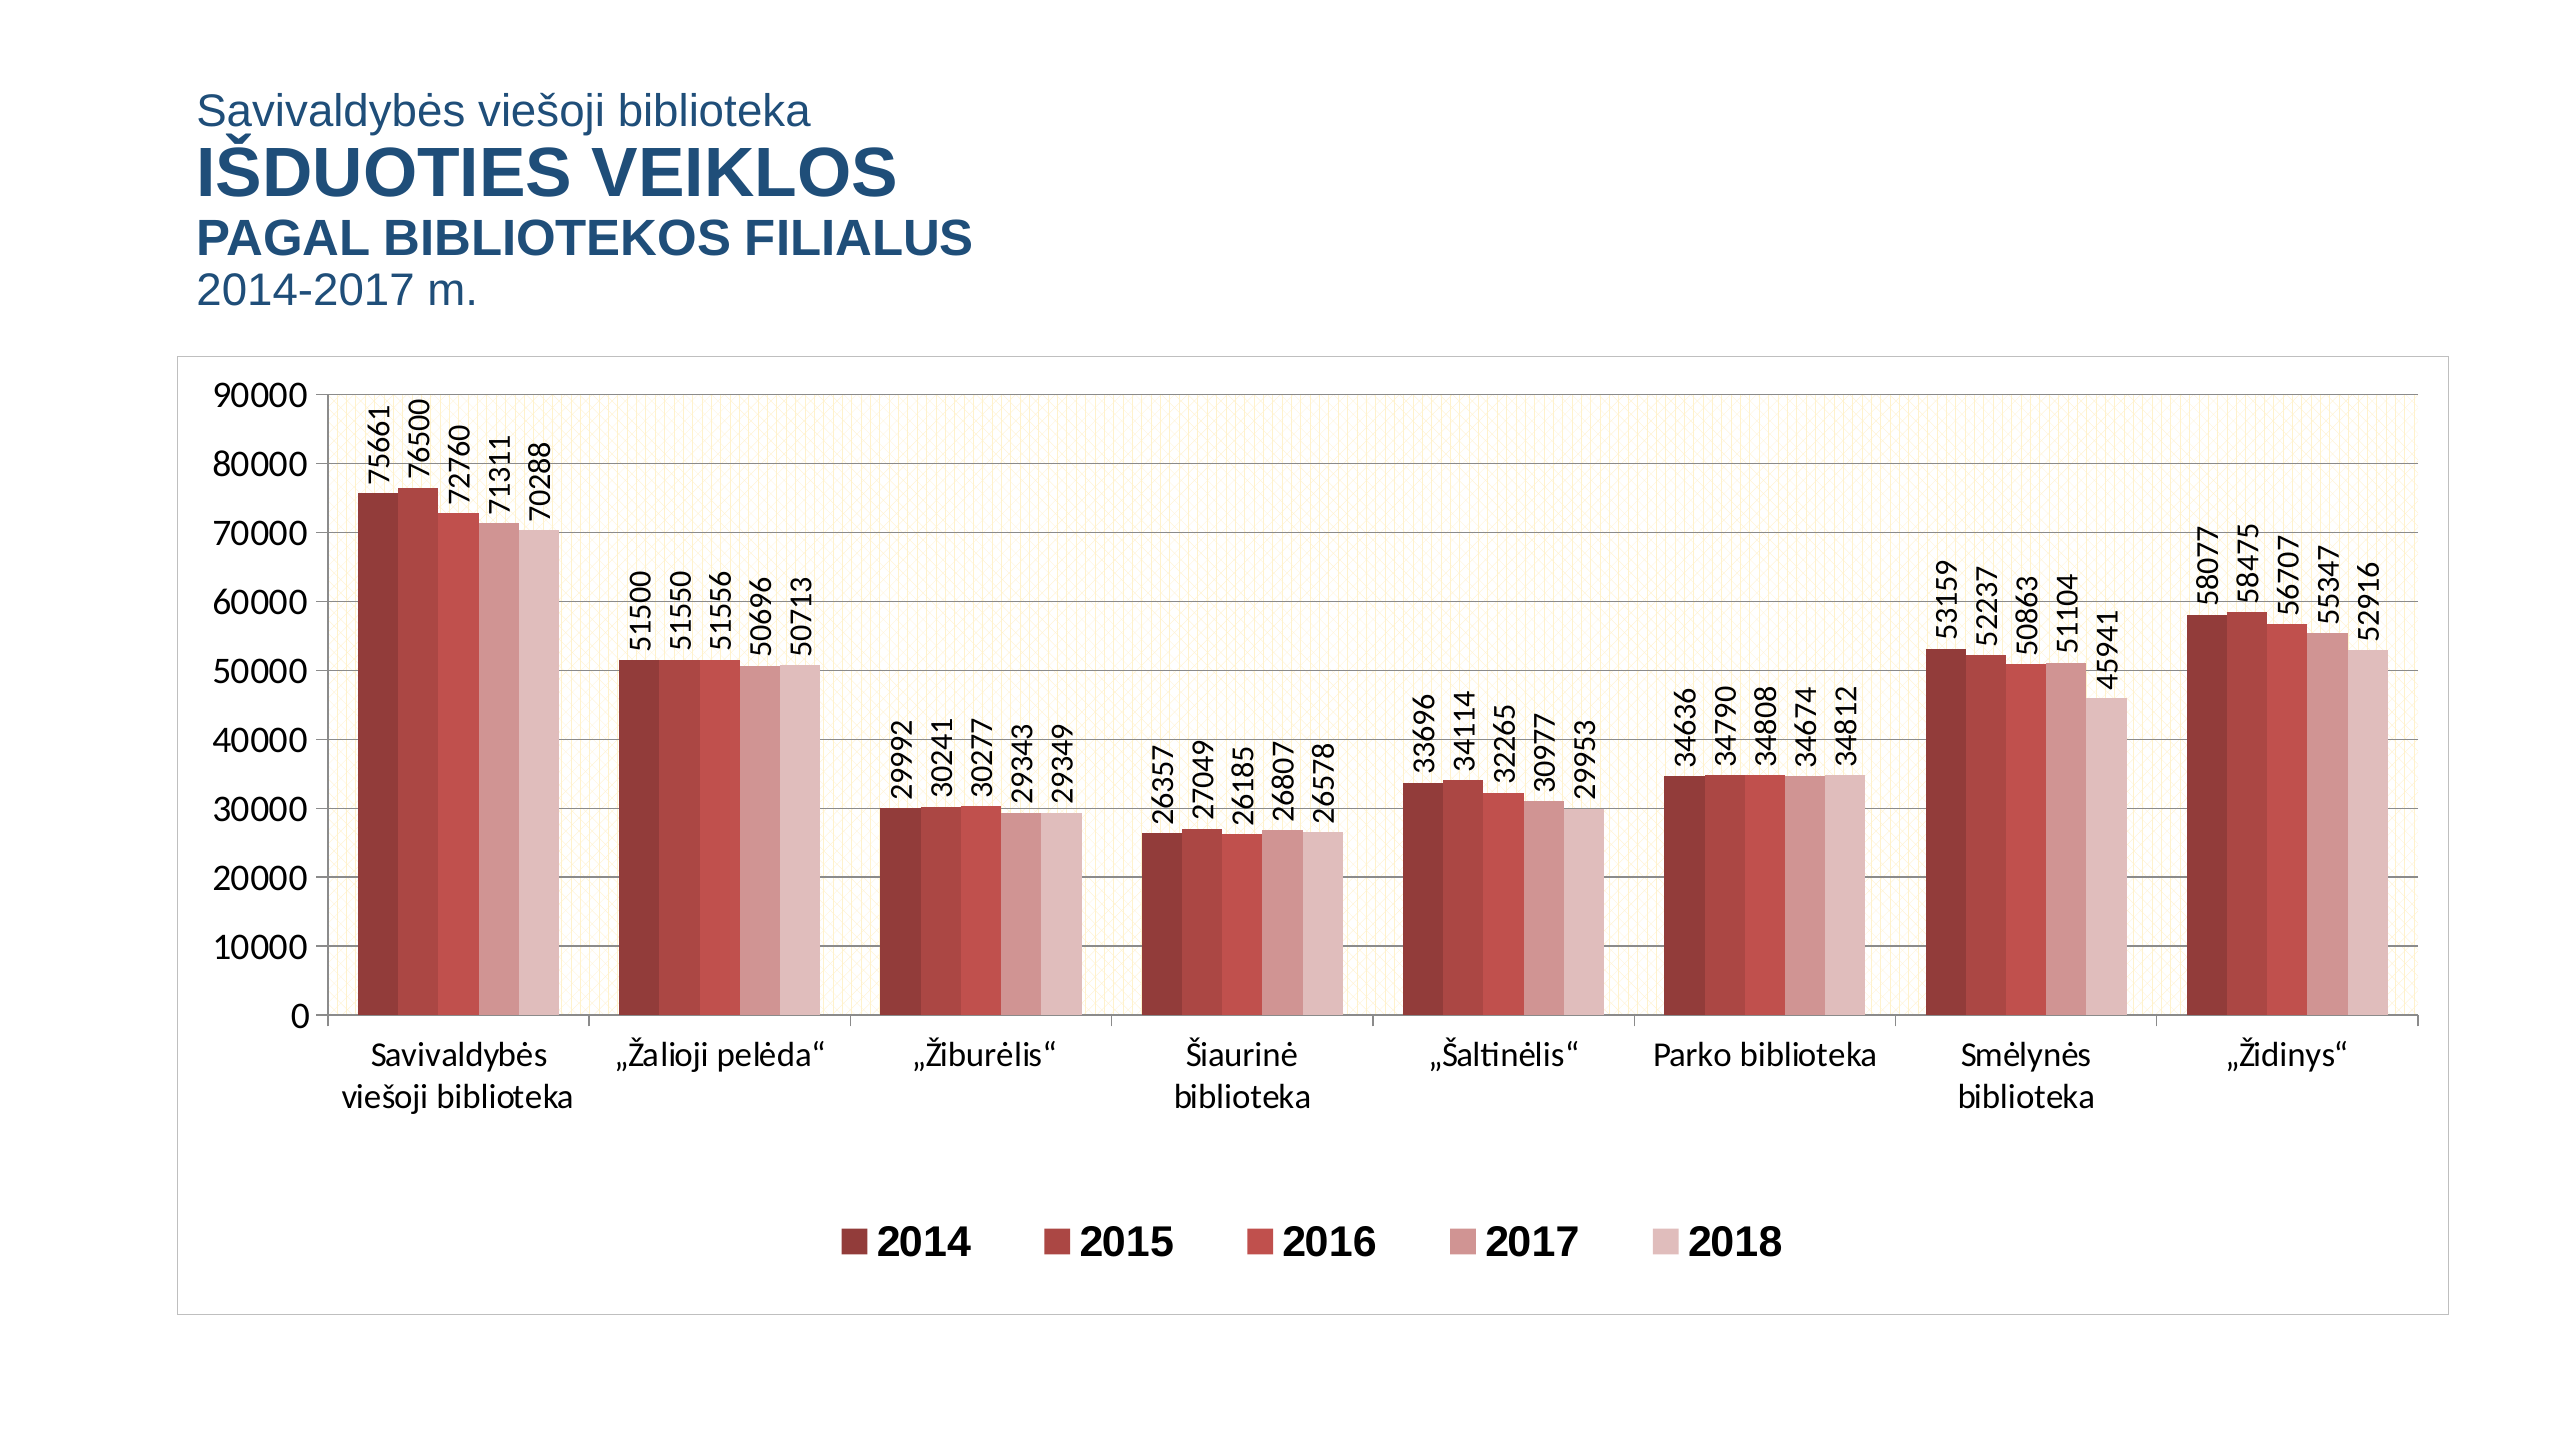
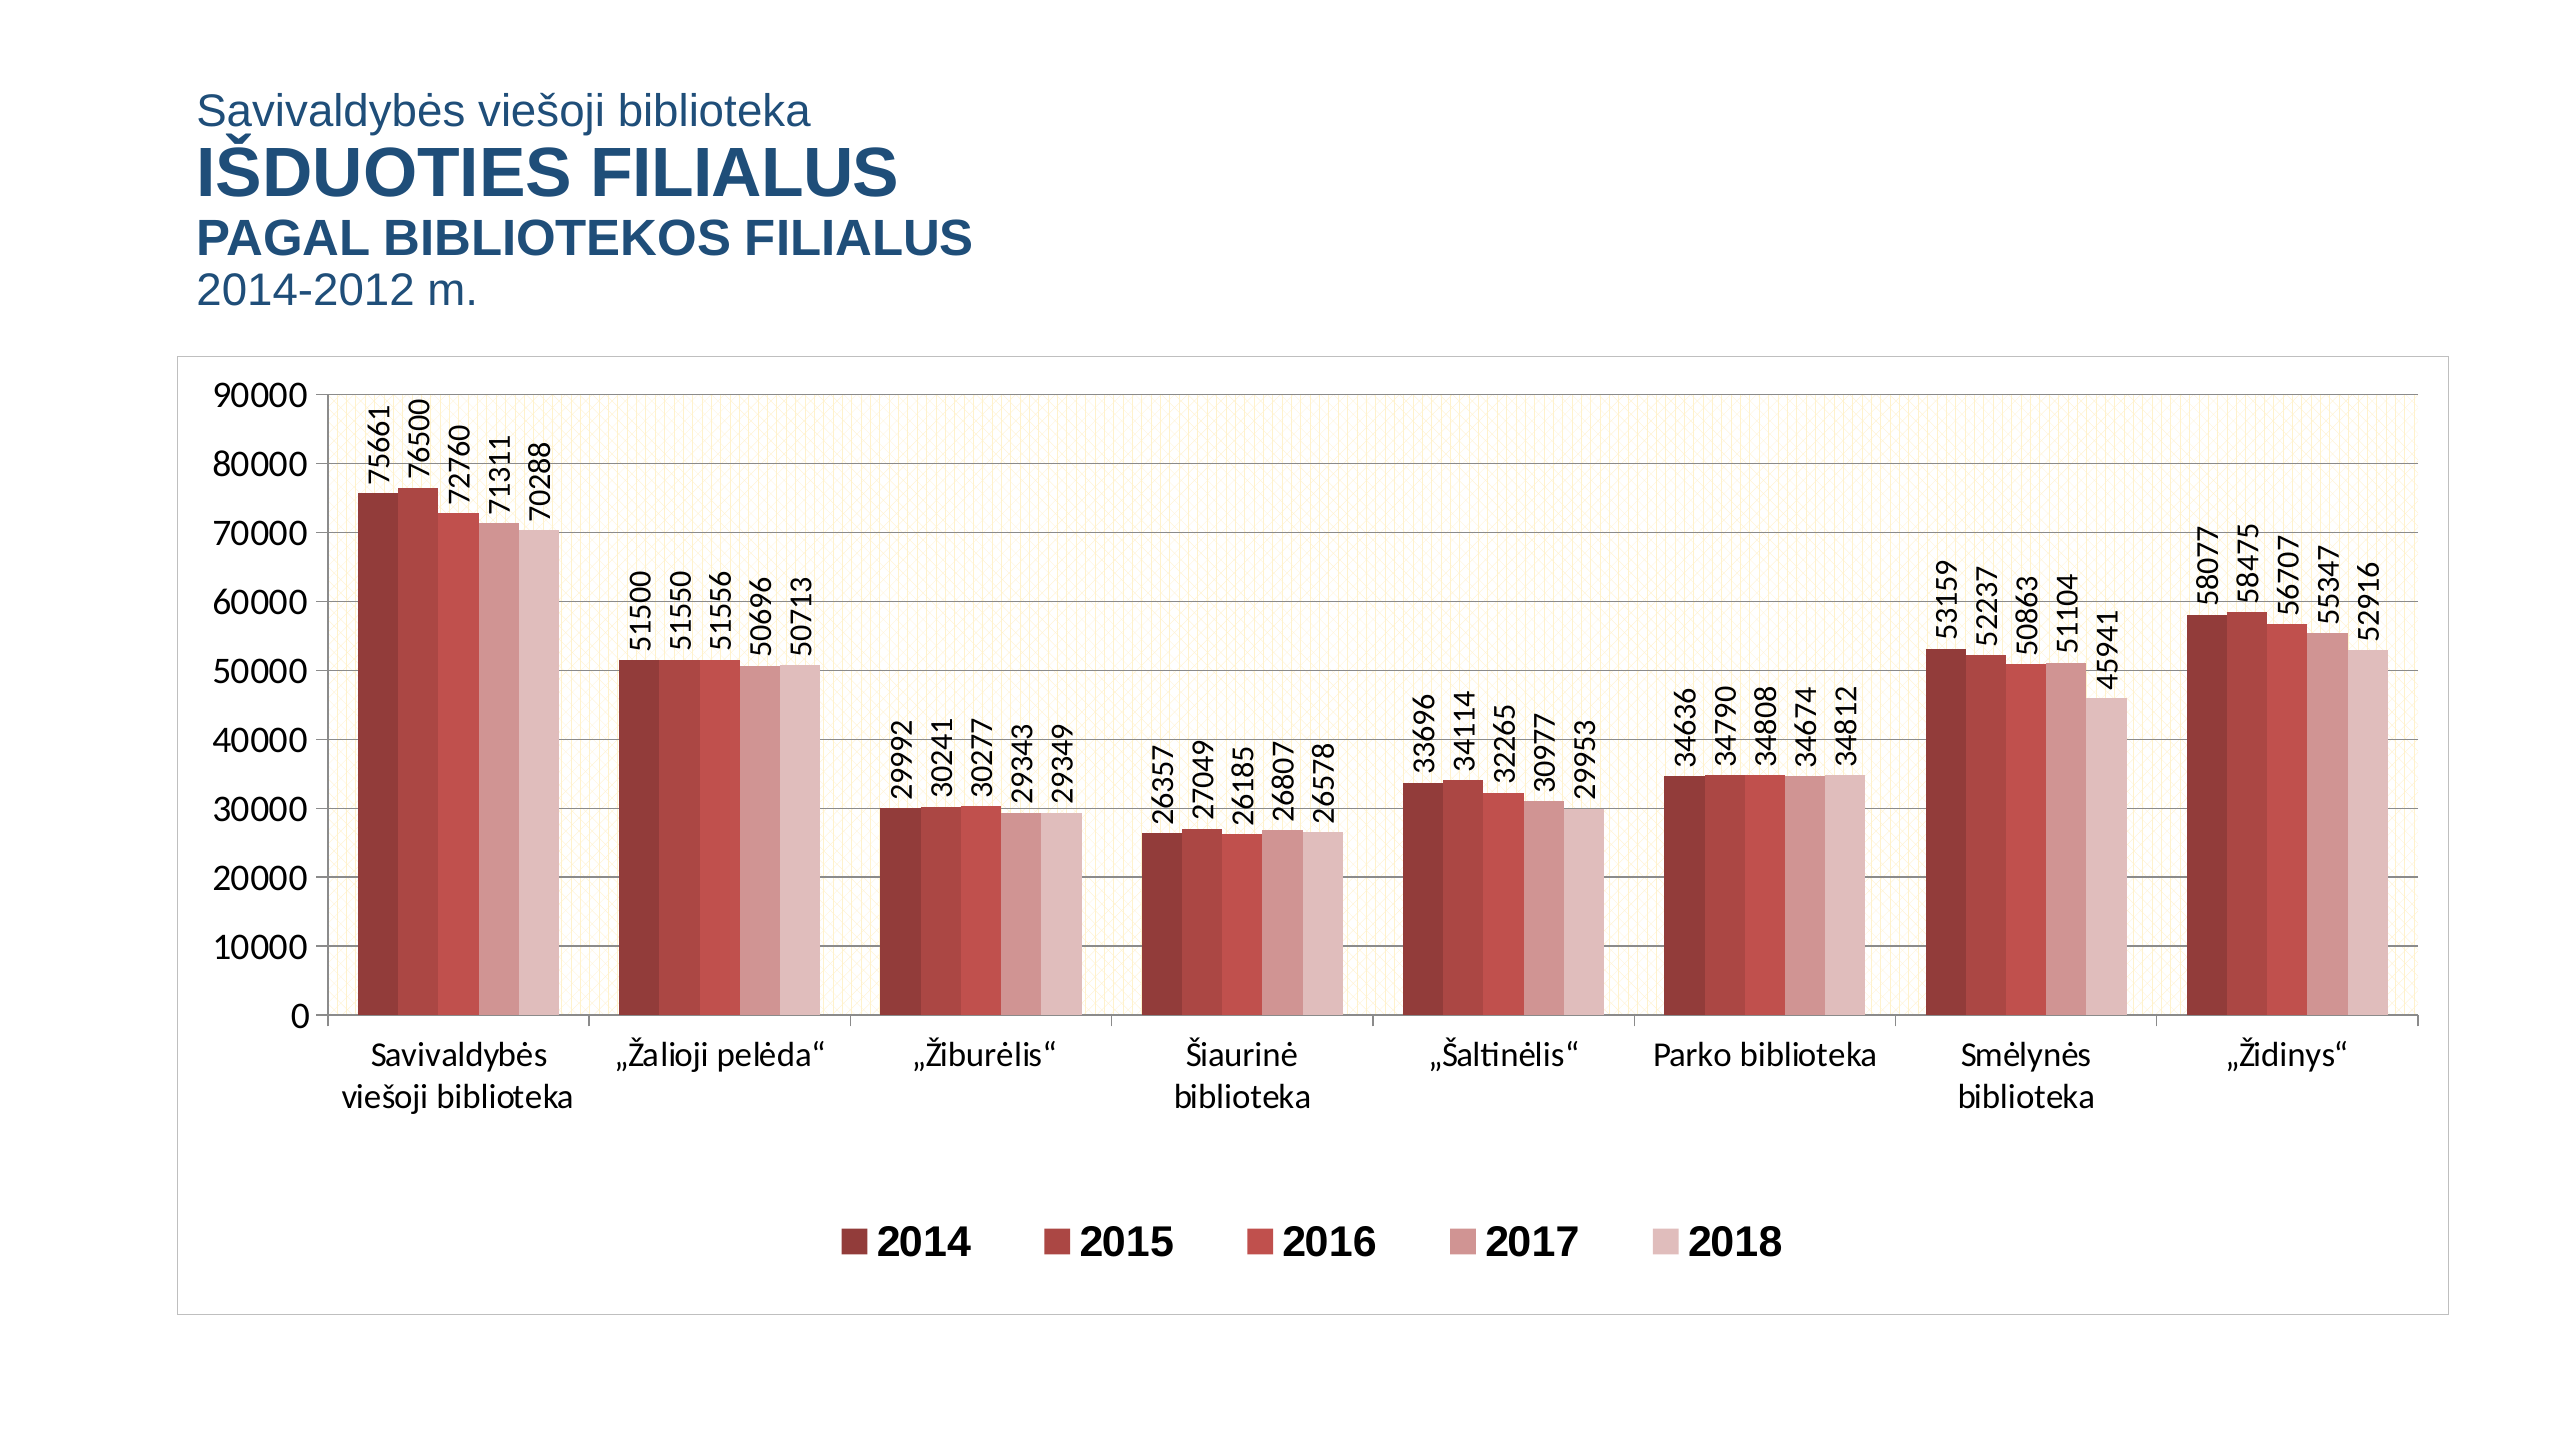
IŠDUOTIES VEIKLOS: VEIKLOS -> FILIALUS
2014-2017: 2014-2017 -> 2014-2012
